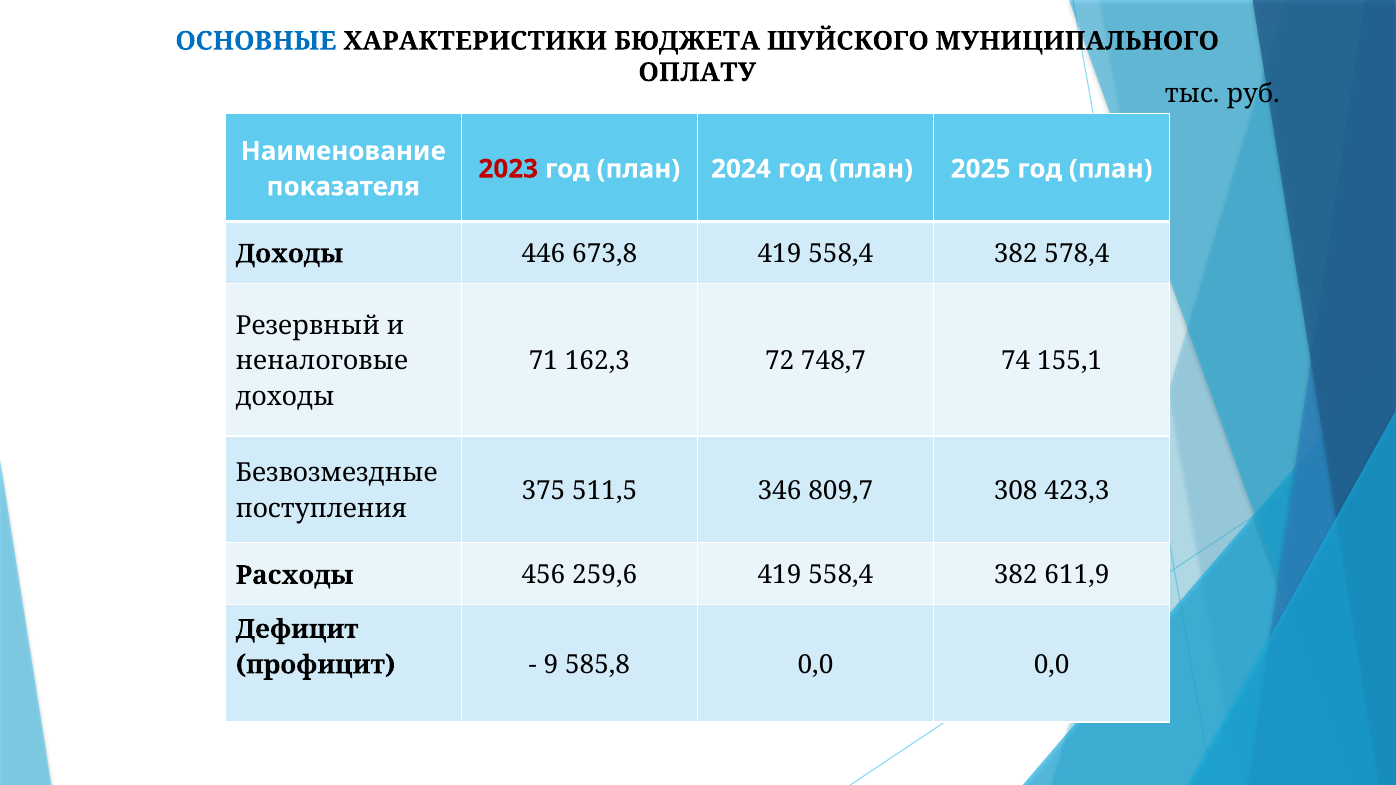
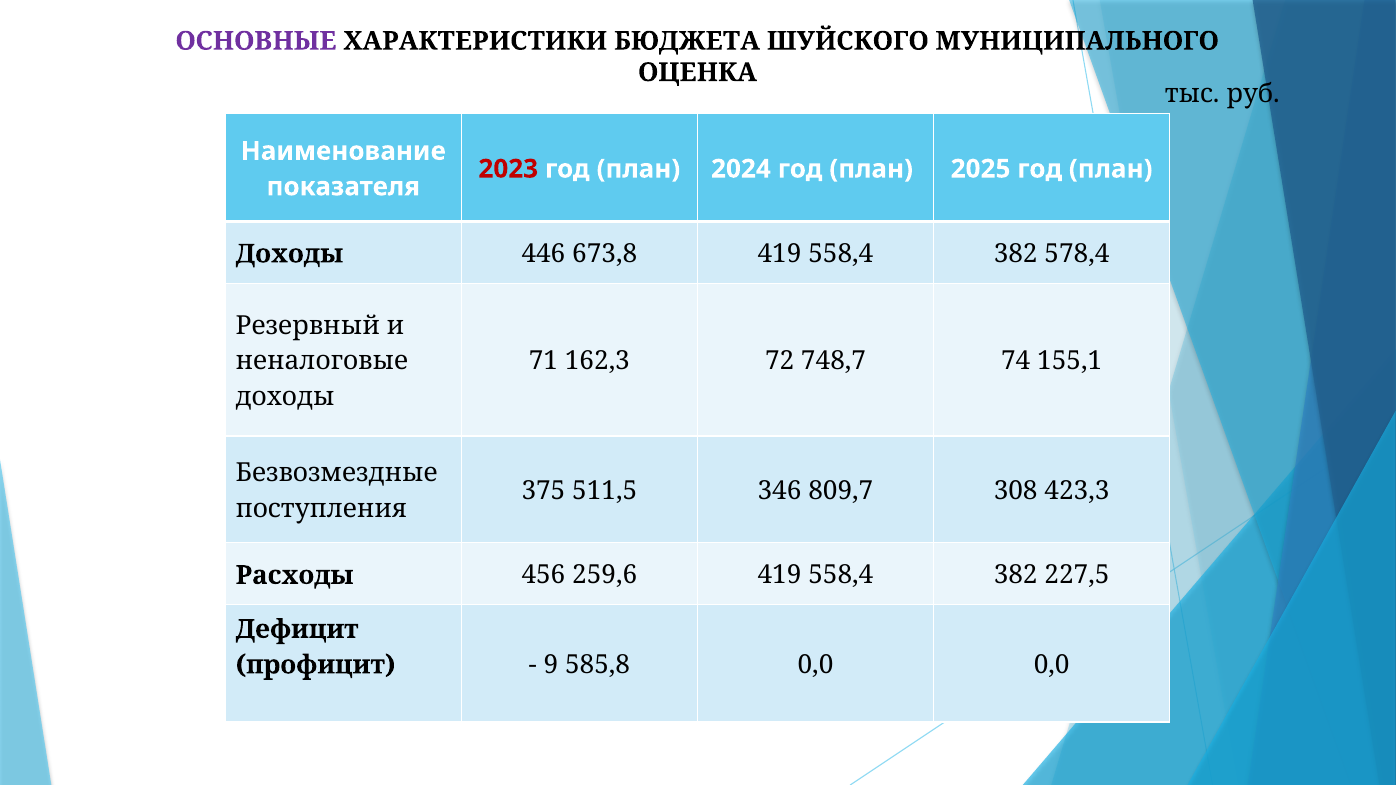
ОСНОВНЫЕ colour: blue -> purple
ОПЛАТУ: ОПЛАТУ -> ОЦЕНКА
611,9: 611,9 -> 227,5
